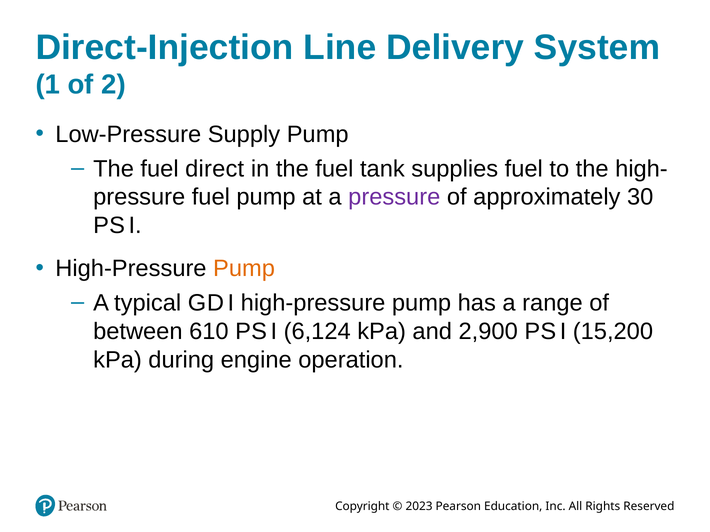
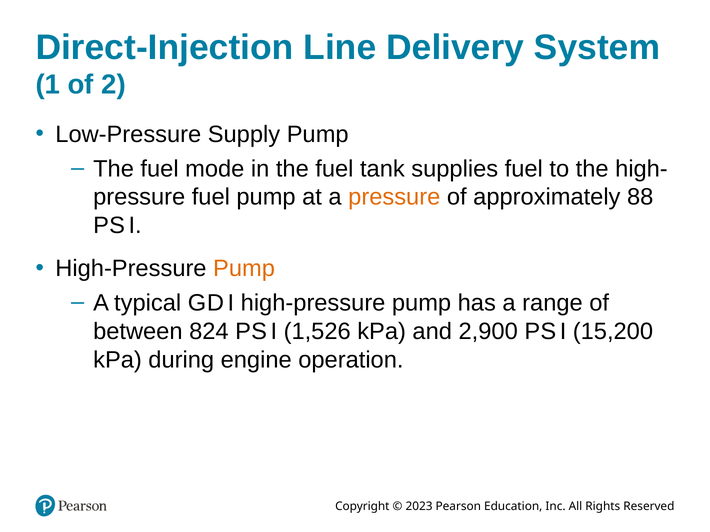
direct: direct -> mode
pressure at (394, 197) colour: purple -> orange
30: 30 -> 88
610: 610 -> 824
6,124: 6,124 -> 1,526
